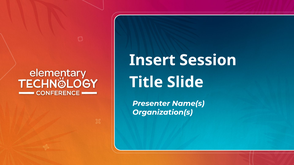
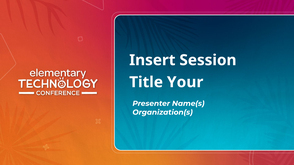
Slide: Slide -> Your
